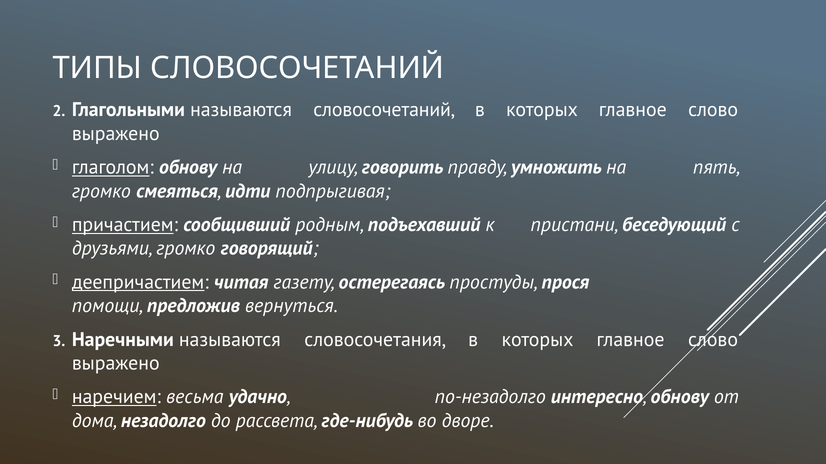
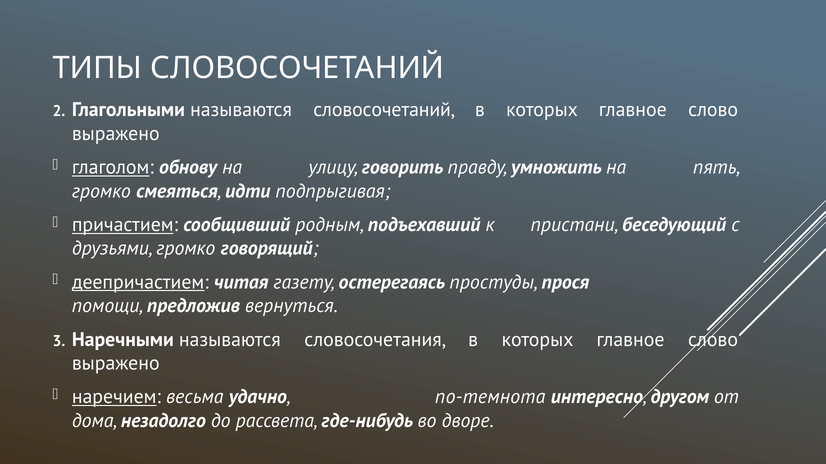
по-незадолго: по-незадолго -> по-темнота
интересно обнову: обнову -> другом
